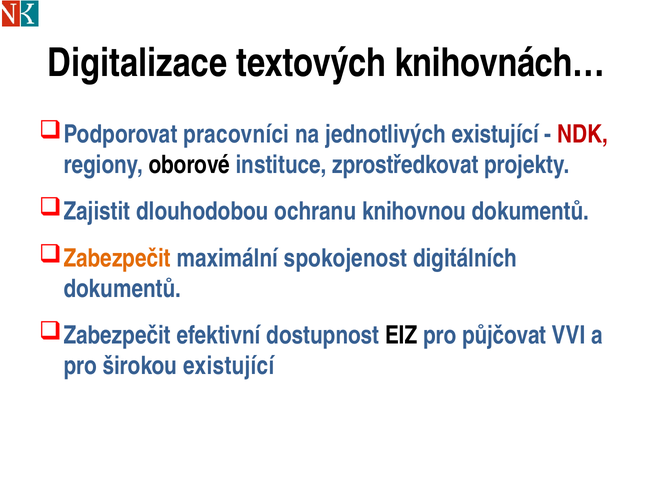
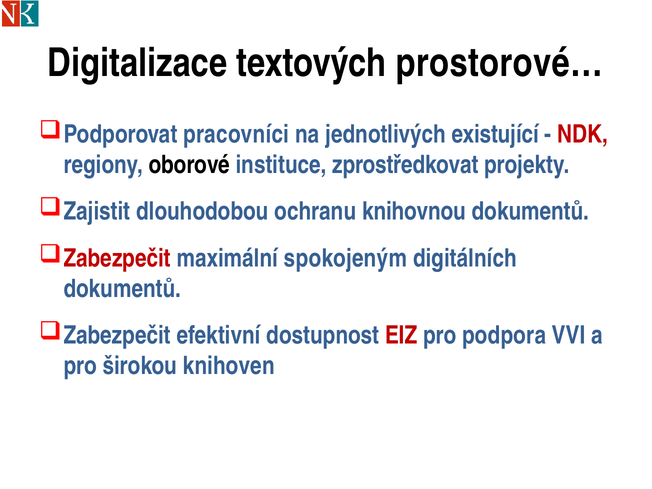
knihovnách…: knihovnách… -> prostorové…
Zabezpečit at (117, 258) colour: orange -> red
spokojenost: spokojenost -> spokojeným
EIZ colour: black -> red
půjčovat: půjčovat -> podpora
širokou existující: existující -> knihoven
